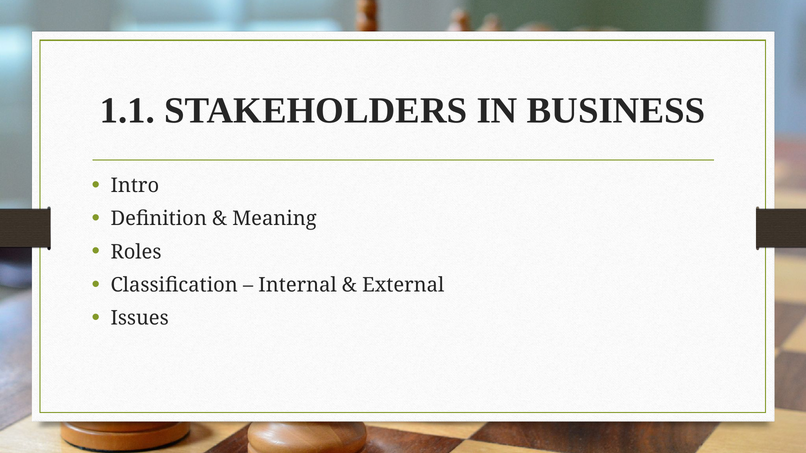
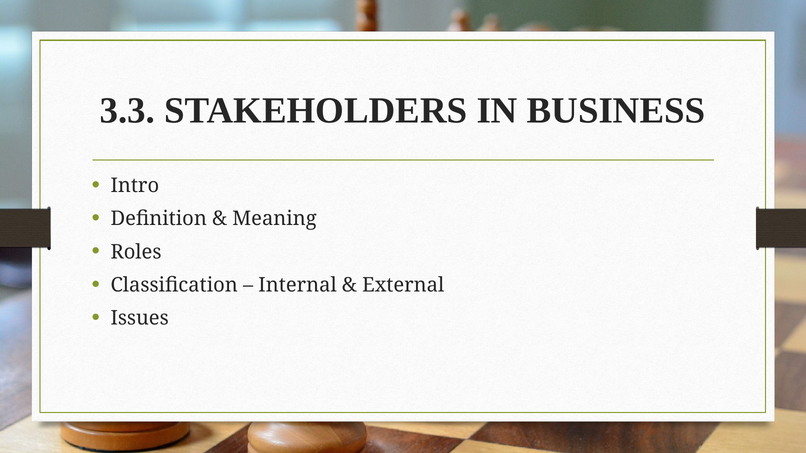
1.1: 1.1 -> 3.3
